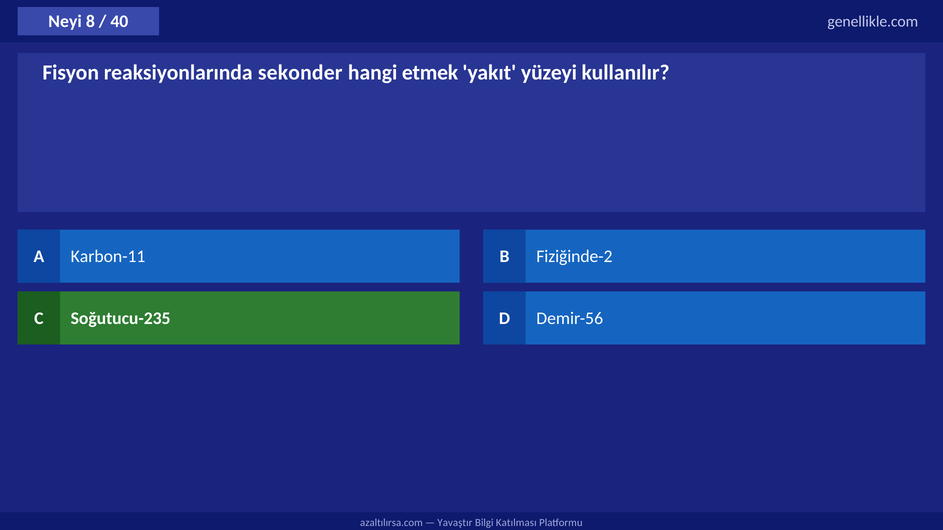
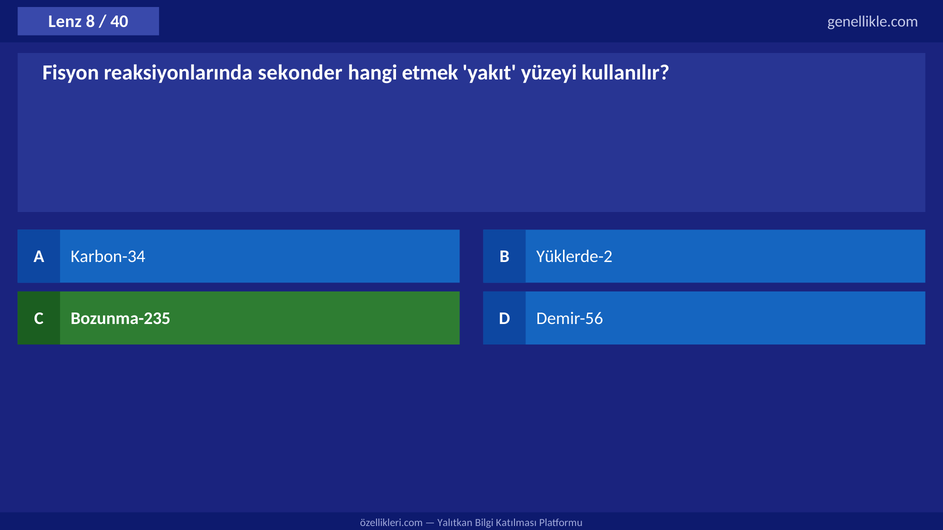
Neyi: Neyi -> Lenz
Karbon-11: Karbon-11 -> Karbon-34
Fiziğinde-2: Fiziğinde-2 -> Yüklerde-2
Soğutucu-235: Soğutucu-235 -> Bozunma-235
azaltılırsa.com: azaltılırsa.com -> özellikleri.com
Yavaştır: Yavaştır -> Yalıtkan
